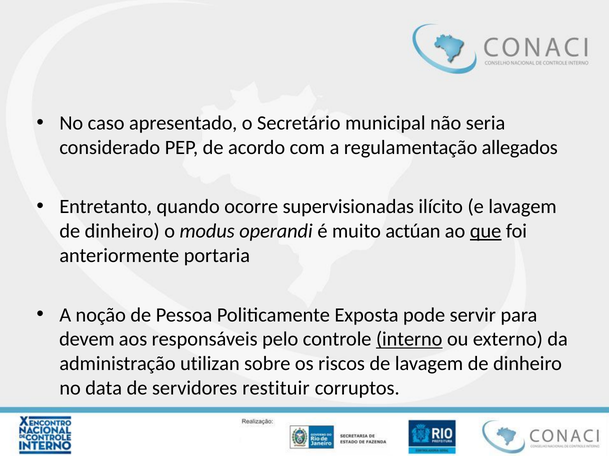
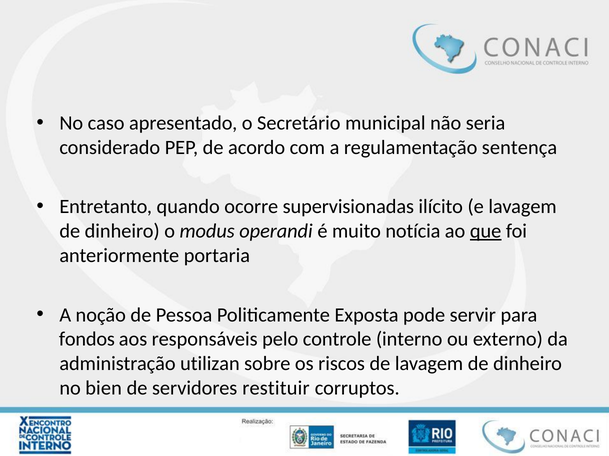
allegados: allegados -> sentença
actúan: actúan -> notícia
devem: devem -> fondos
interno underline: present -> none
data: data -> bien
